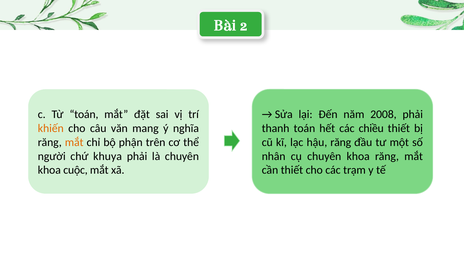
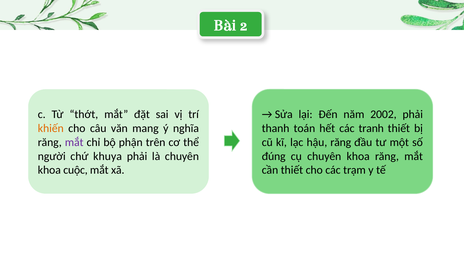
Từ toán: toán -> thớt
2008: 2008 -> 2002
chiều: chiều -> tranh
mắt at (74, 142) colour: orange -> purple
nhân: nhân -> đúng
